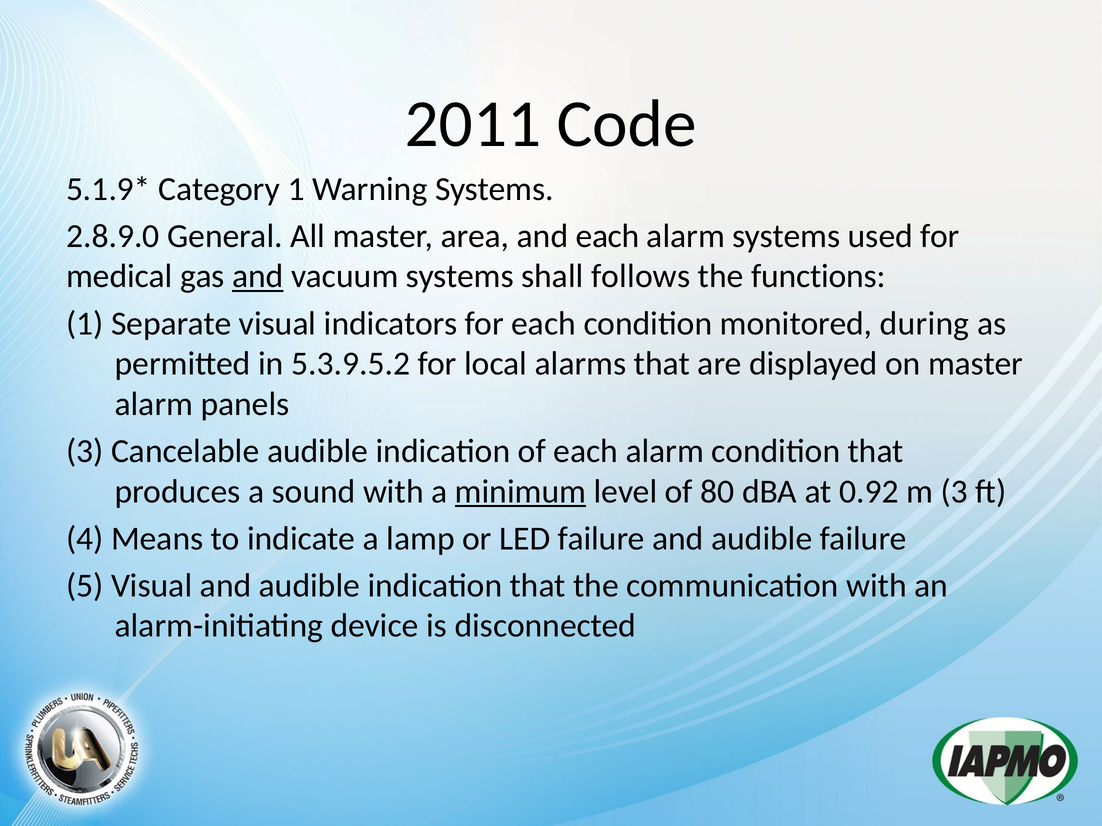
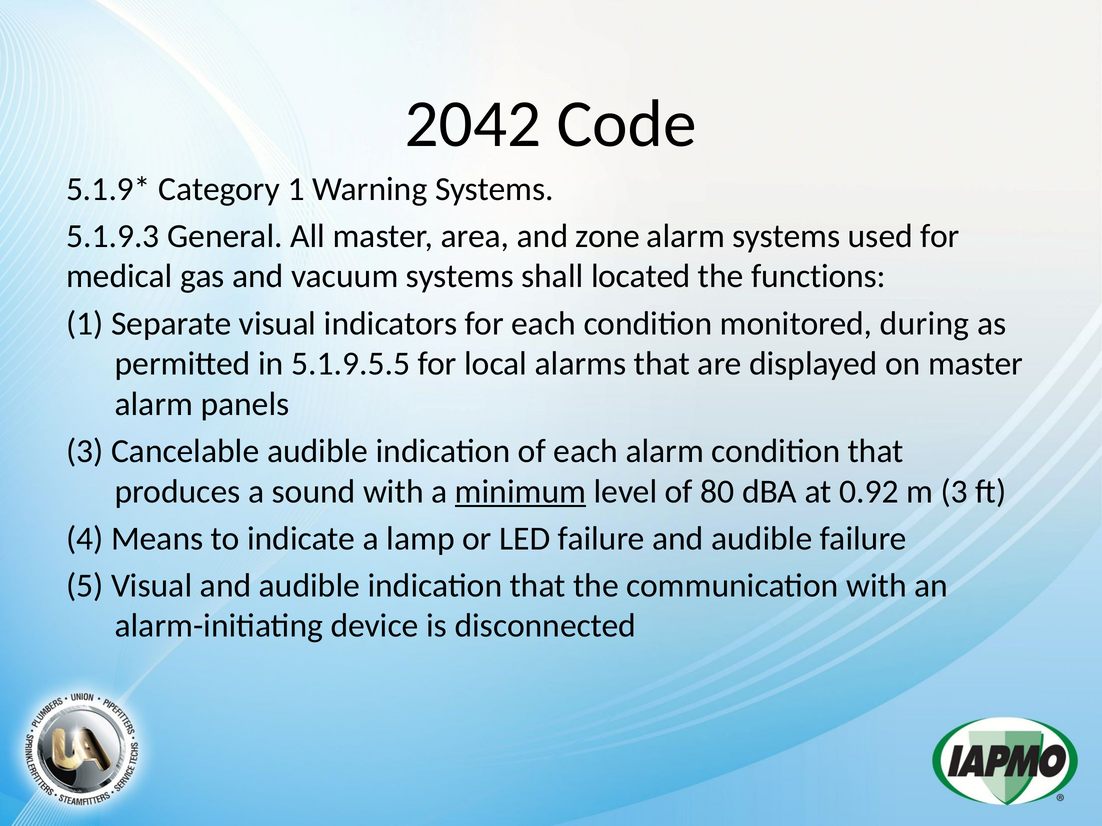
2011: 2011 -> 2042
2.8.9.0: 2.8.9.0 -> 5.1.9.3
and each: each -> zone
and at (258, 277) underline: present -> none
follows: follows -> located
5.3.9.5.2: 5.3.9.5.2 -> 5.1.9.5.5
